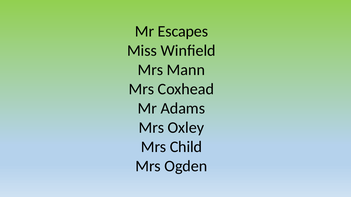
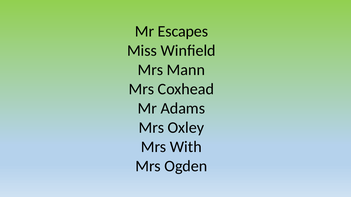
Child: Child -> With
